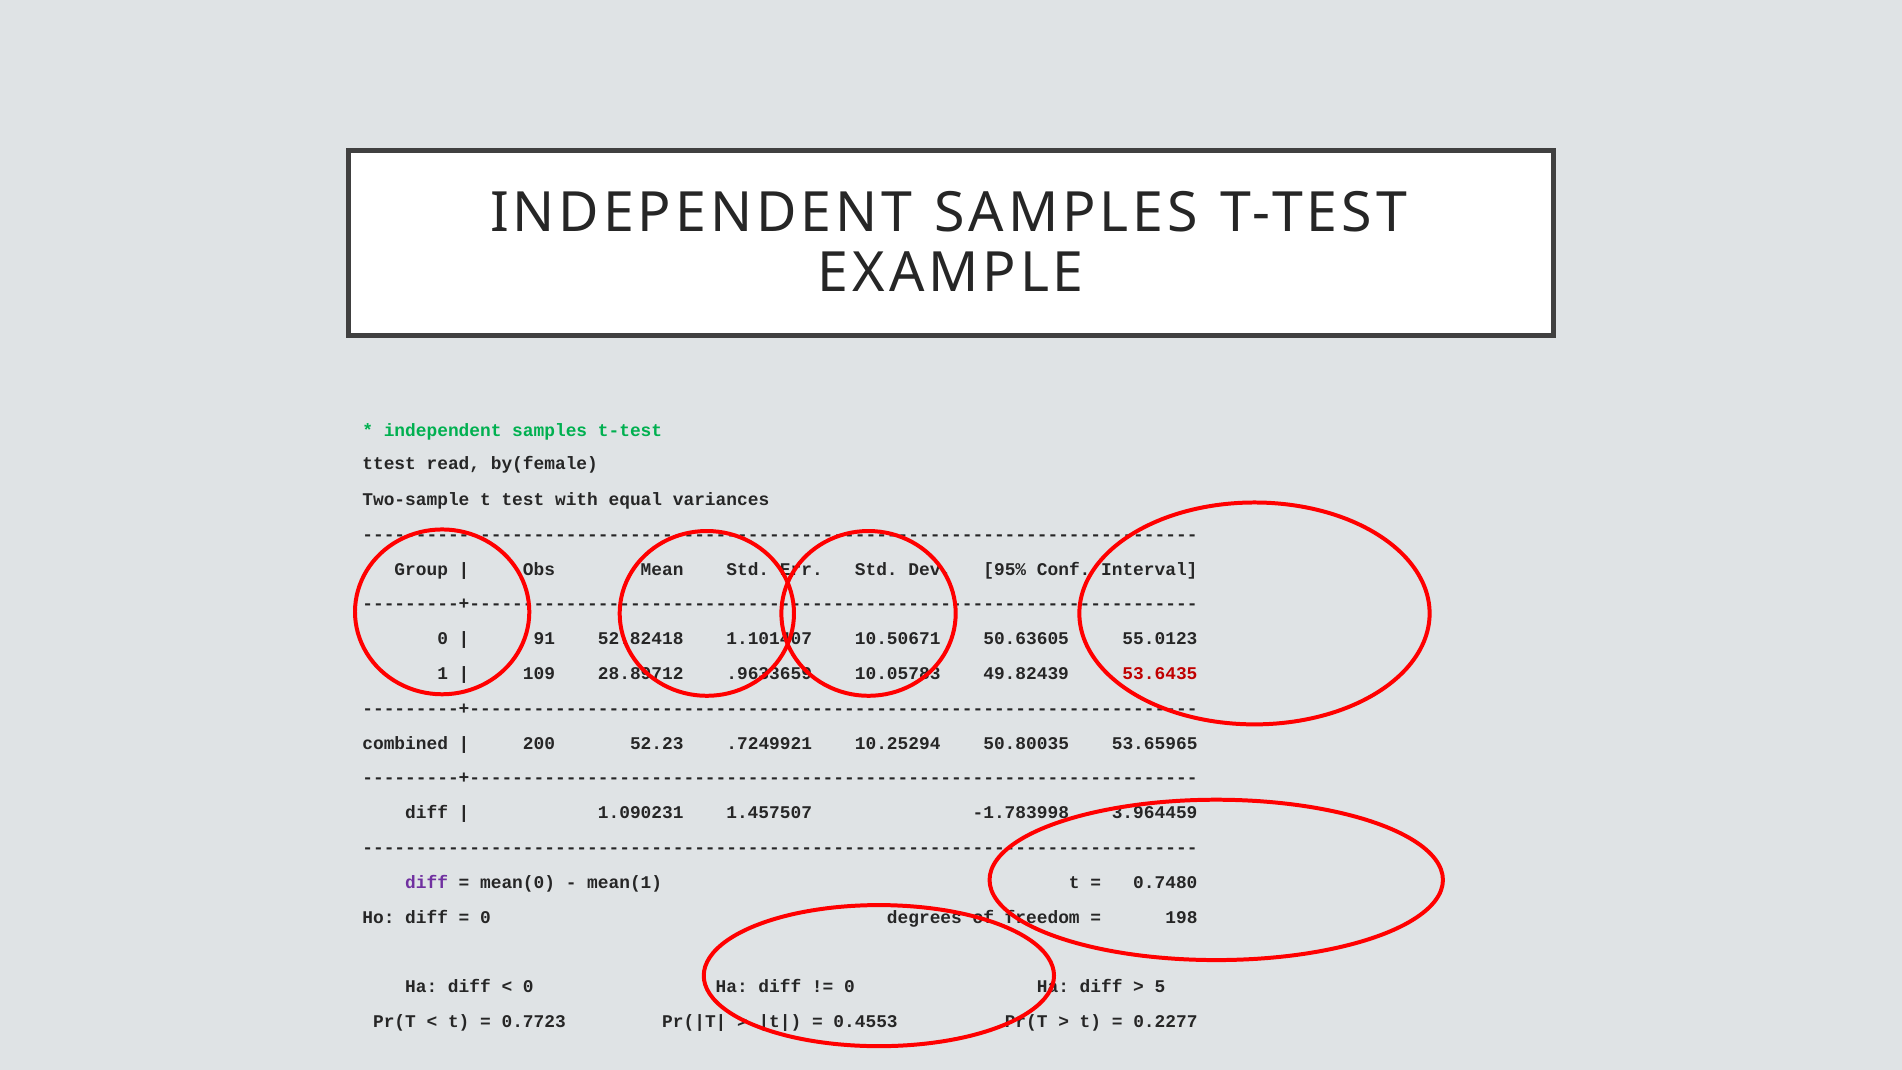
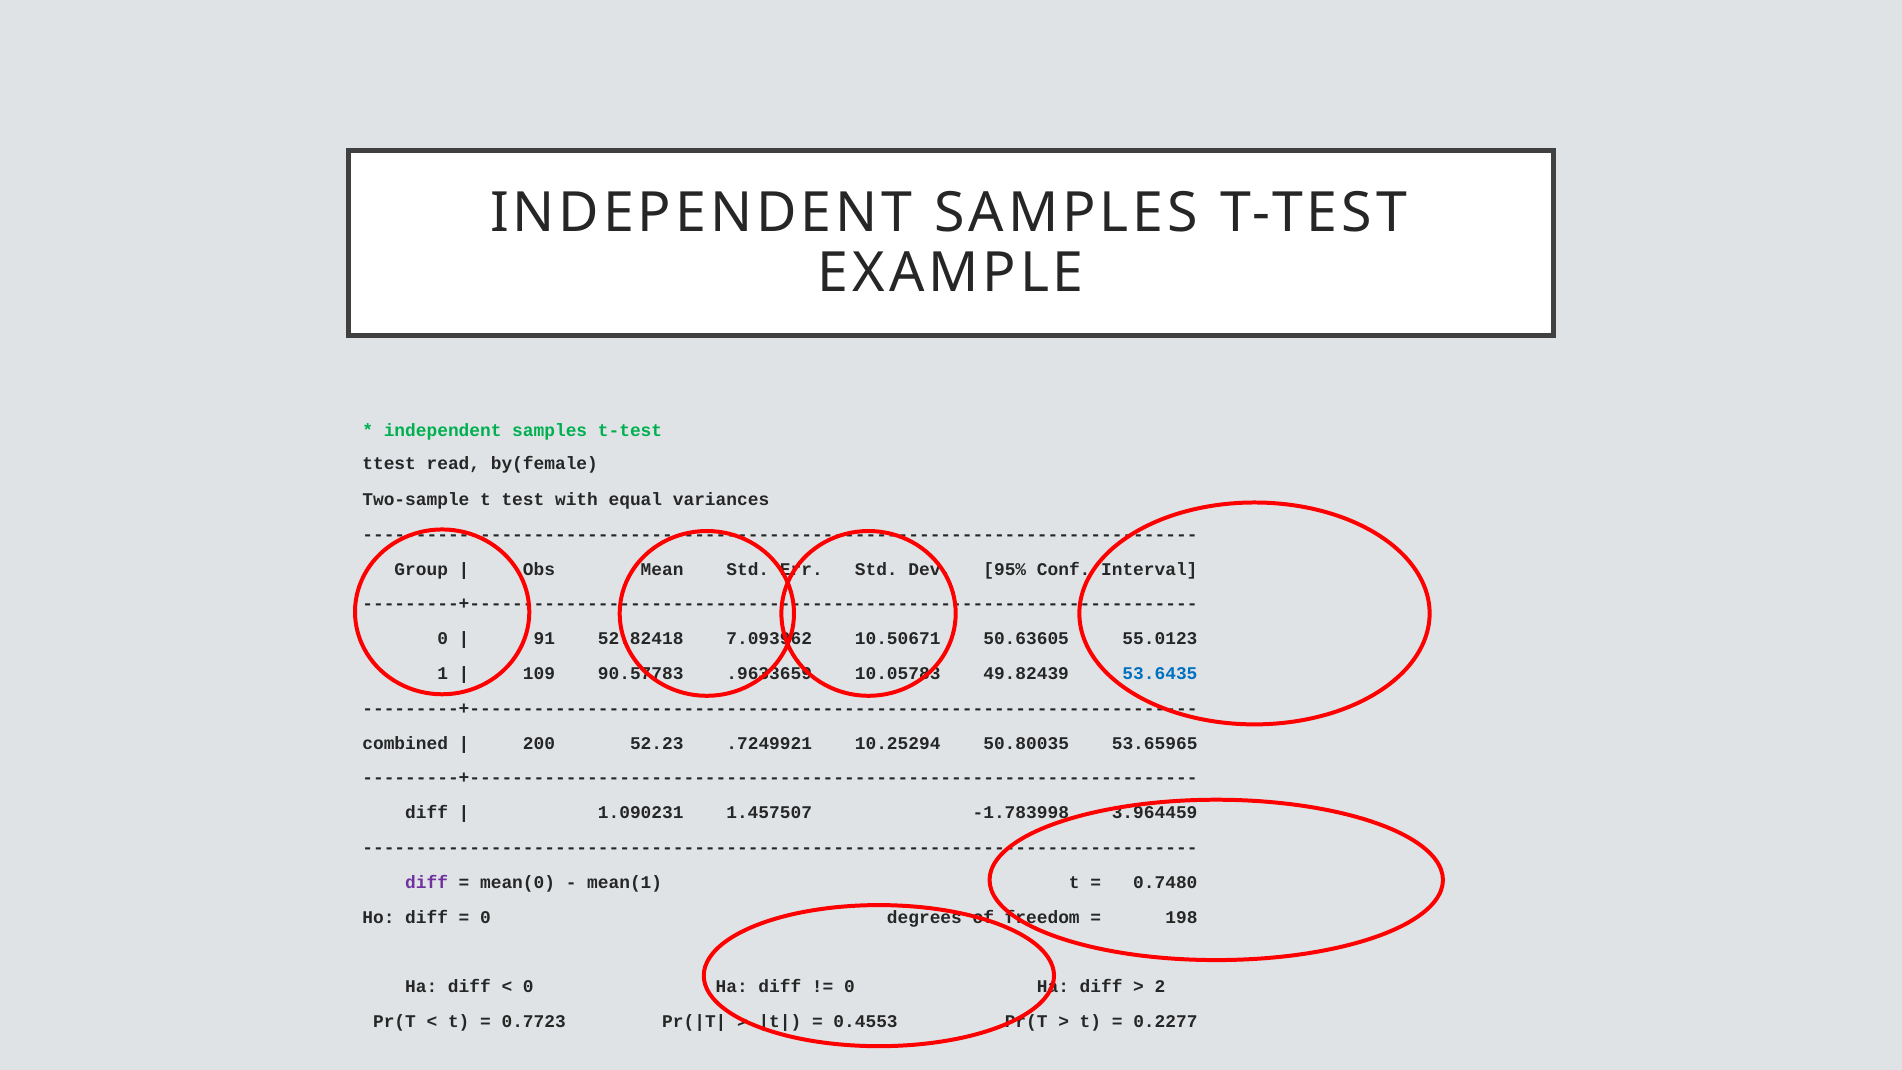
1.101407: 1.101407 -> 7.093962
28.89712: 28.89712 -> 90.57783
53.6435 colour: red -> blue
5: 5 -> 2
